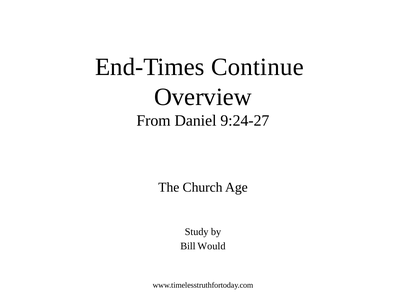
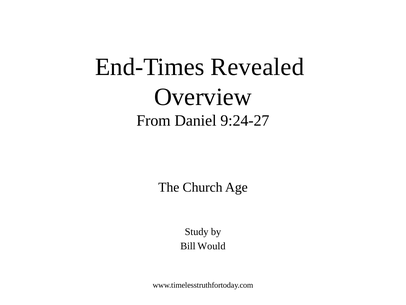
Continue: Continue -> Revealed
